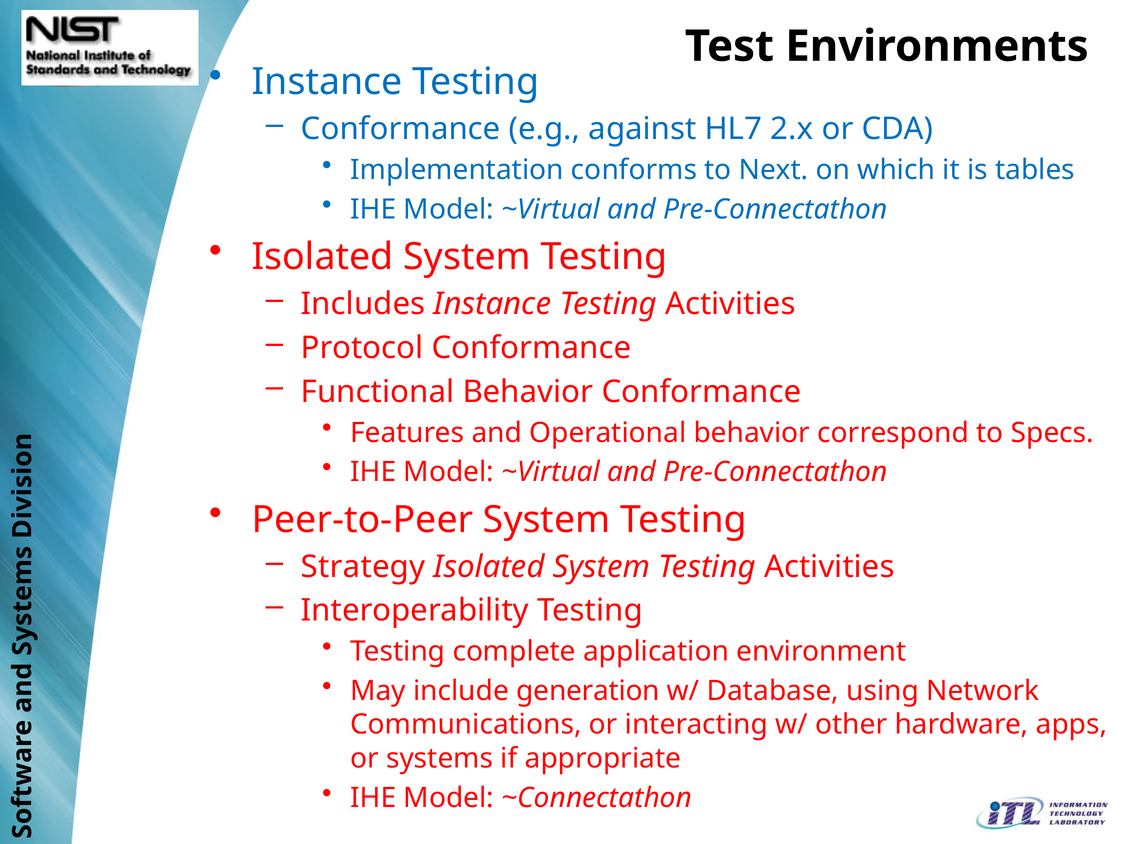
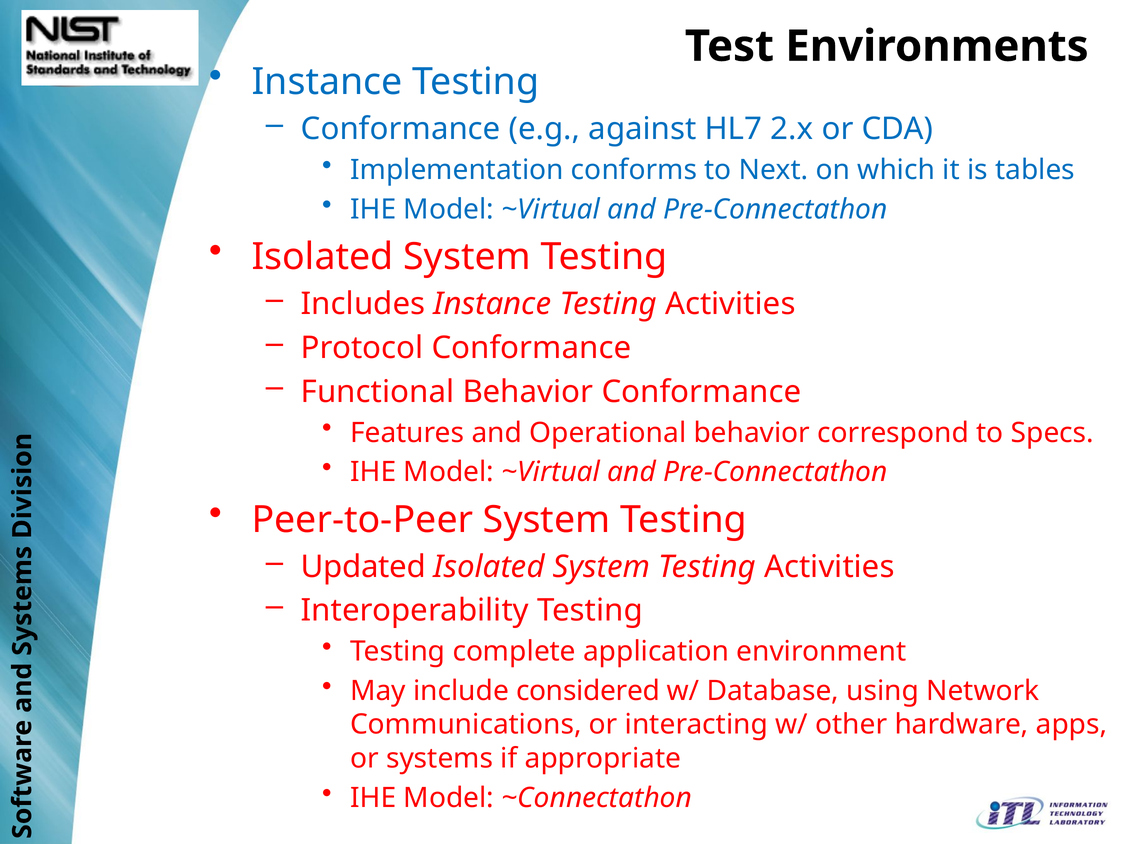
Strategy: Strategy -> Updated
generation: generation -> considered
